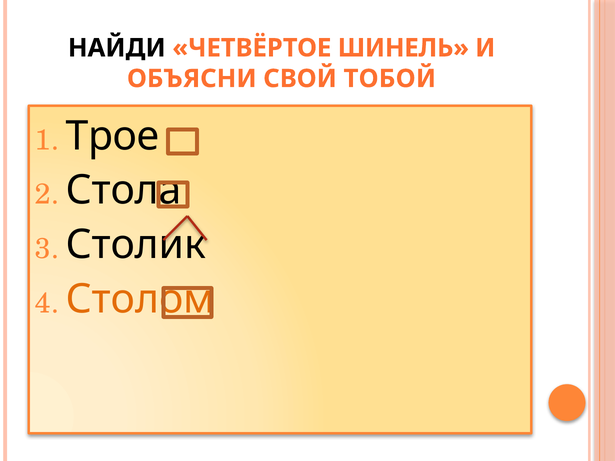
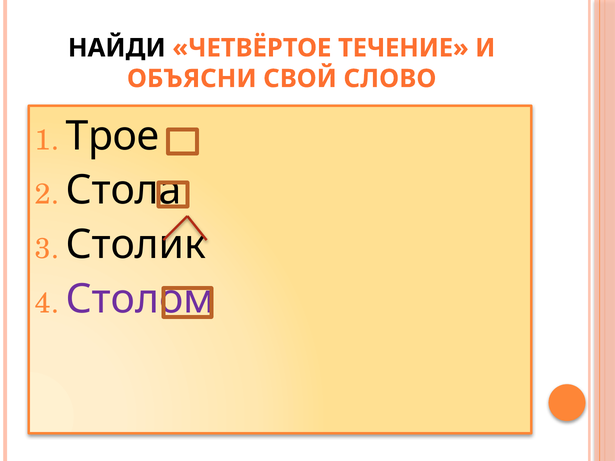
ШИНЕЛЬ: ШИНЕЛЬ -> ТЕЧЕНИЕ
ТОБОЙ: ТОБОЙ -> СЛОВО
Столом colour: orange -> purple
